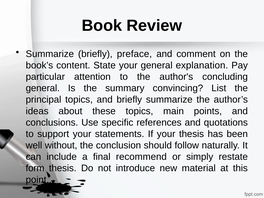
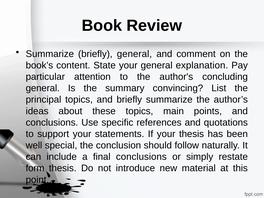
briefly preface: preface -> general
without: without -> special
final recommend: recommend -> conclusions
